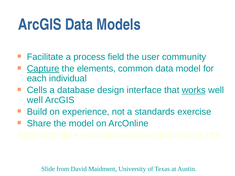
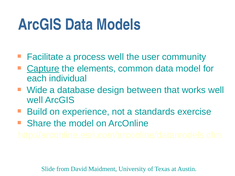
process field: field -> well
Cells: Cells -> Wide
interface: interface -> between
works underline: present -> none
